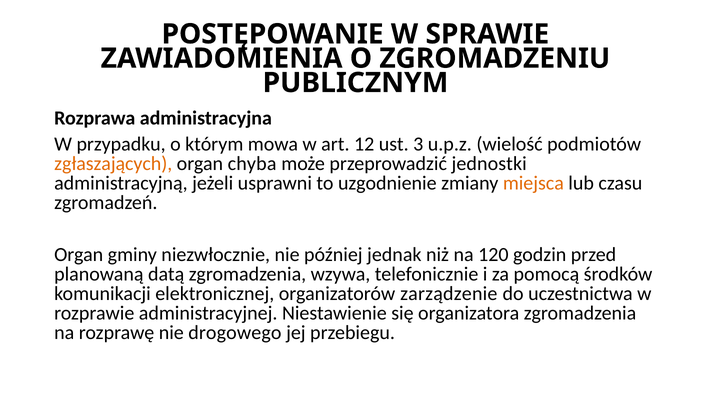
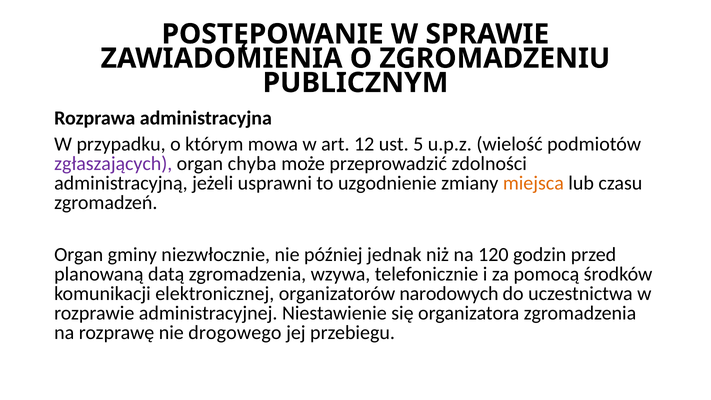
3: 3 -> 5
zgłaszających colour: orange -> purple
jednostki: jednostki -> zdolności
zarządzenie: zarządzenie -> narodowych
